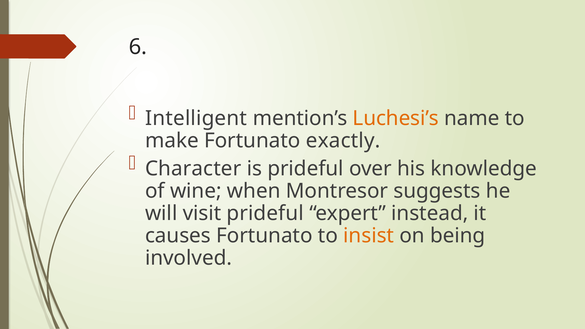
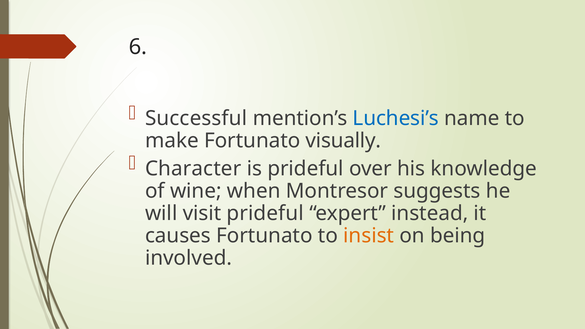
Intelligent: Intelligent -> Successful
Luchesi’s colour: orange -> blue
exactly: exactly -> visually
